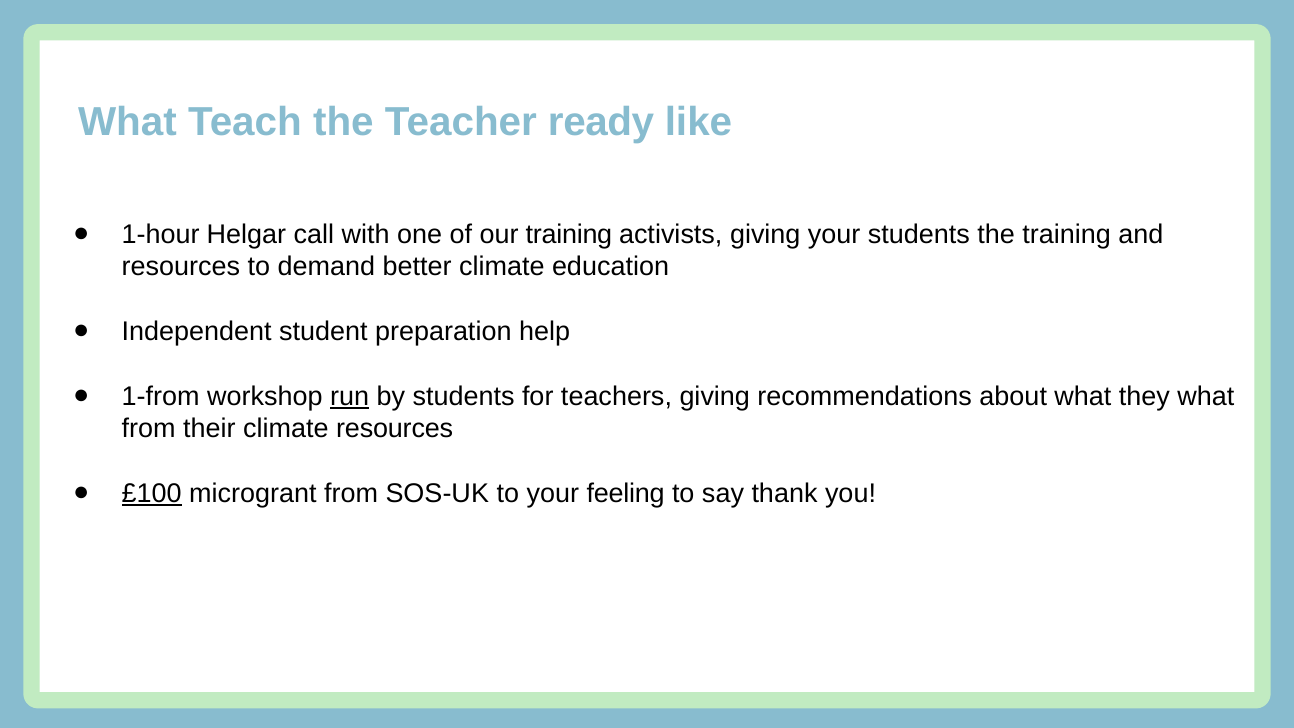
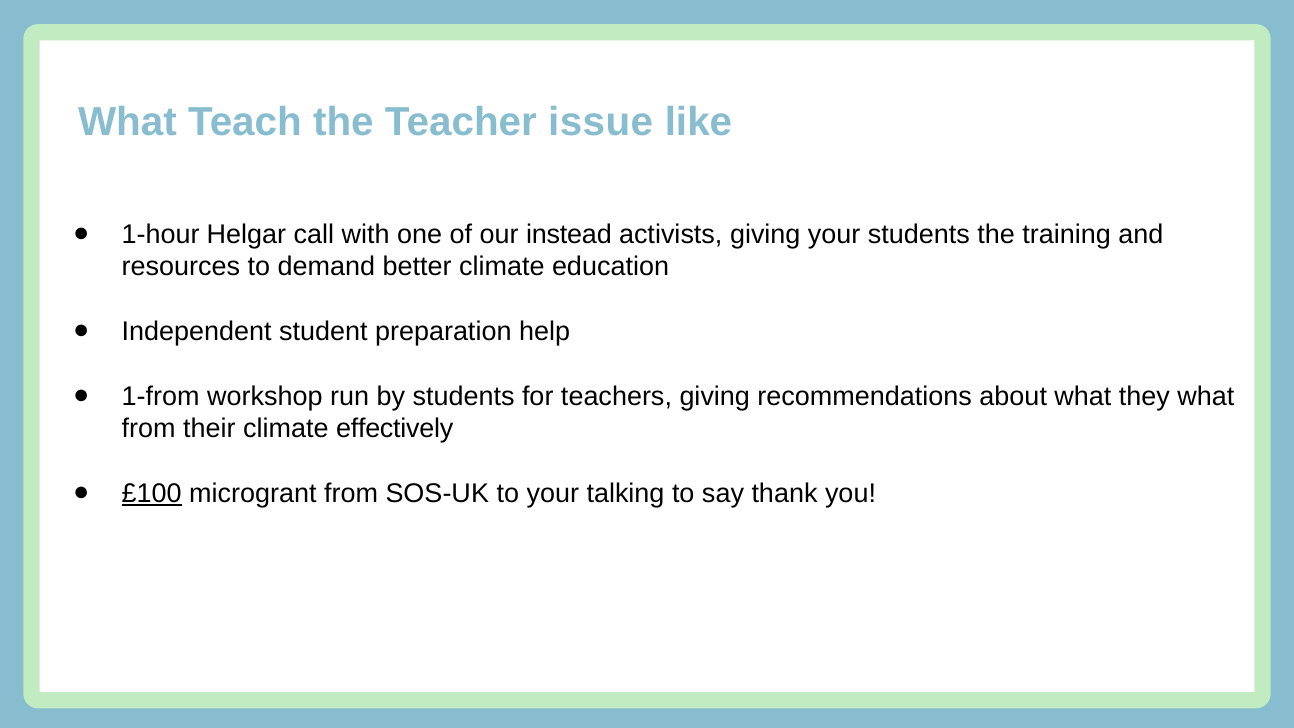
ready: ready -> issue
our training: training -> instead
run underline: present -> none
climate resources: resources -> effectively
feeling: feeling -> talking
